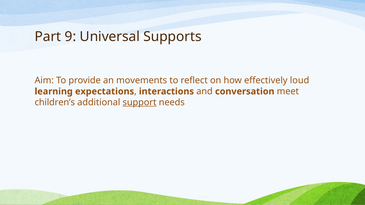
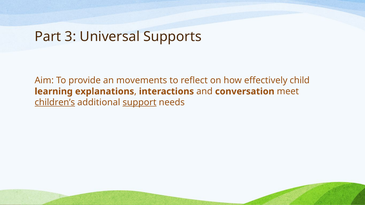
9: 9 -> 3
loud: loud -> child
expectations: expectations -> explanations
children’s underline: none -> present
